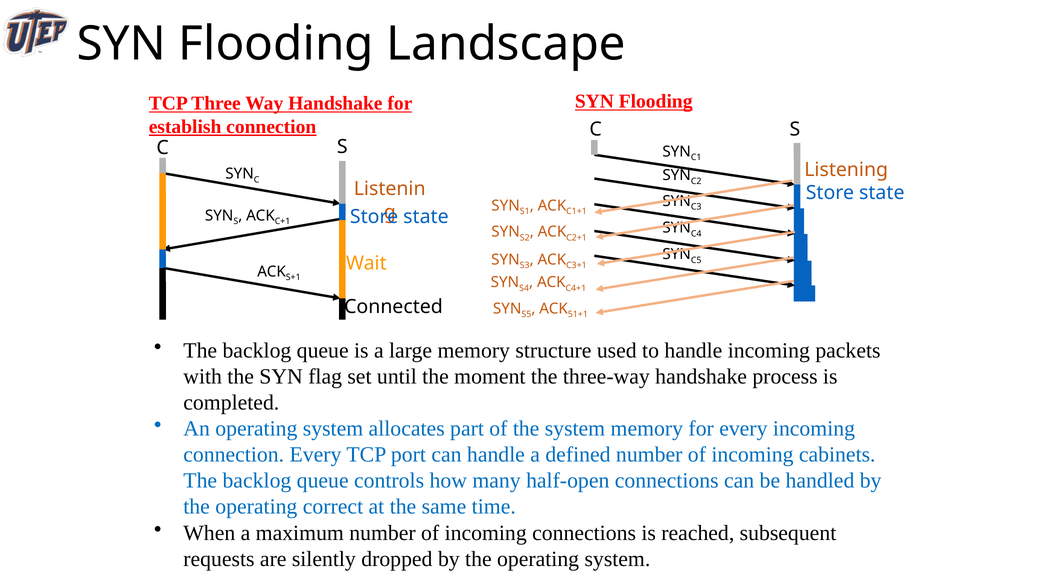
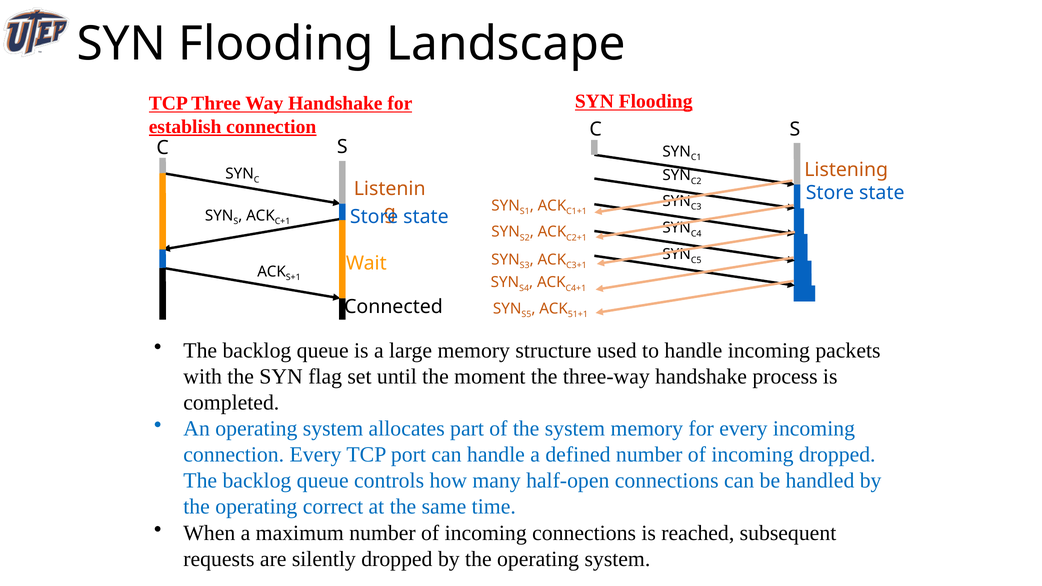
incoming cabinets: cabinets -> dropped
